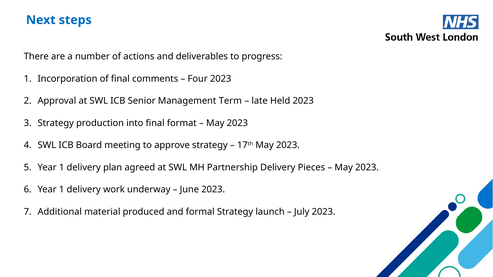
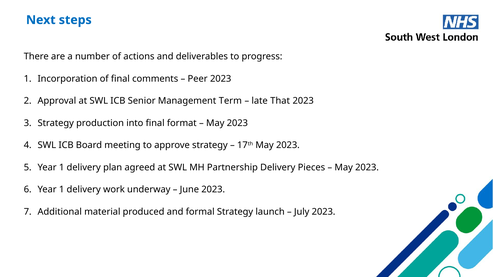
Four: Four -> Peer
Held: Held -> That
